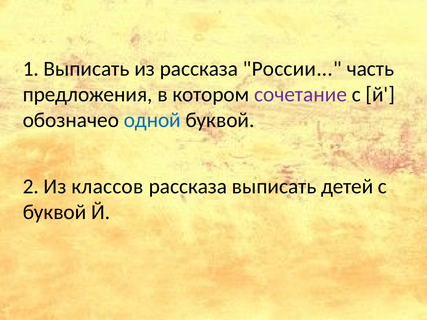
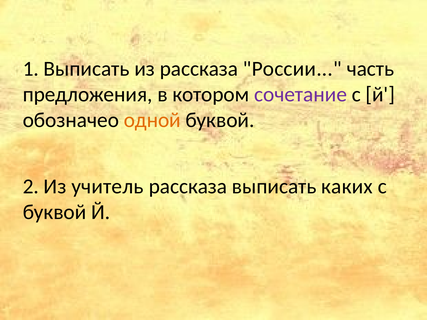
одной colour: blue -> orange
классов: классов -> учитель
детей: детей -> каких
